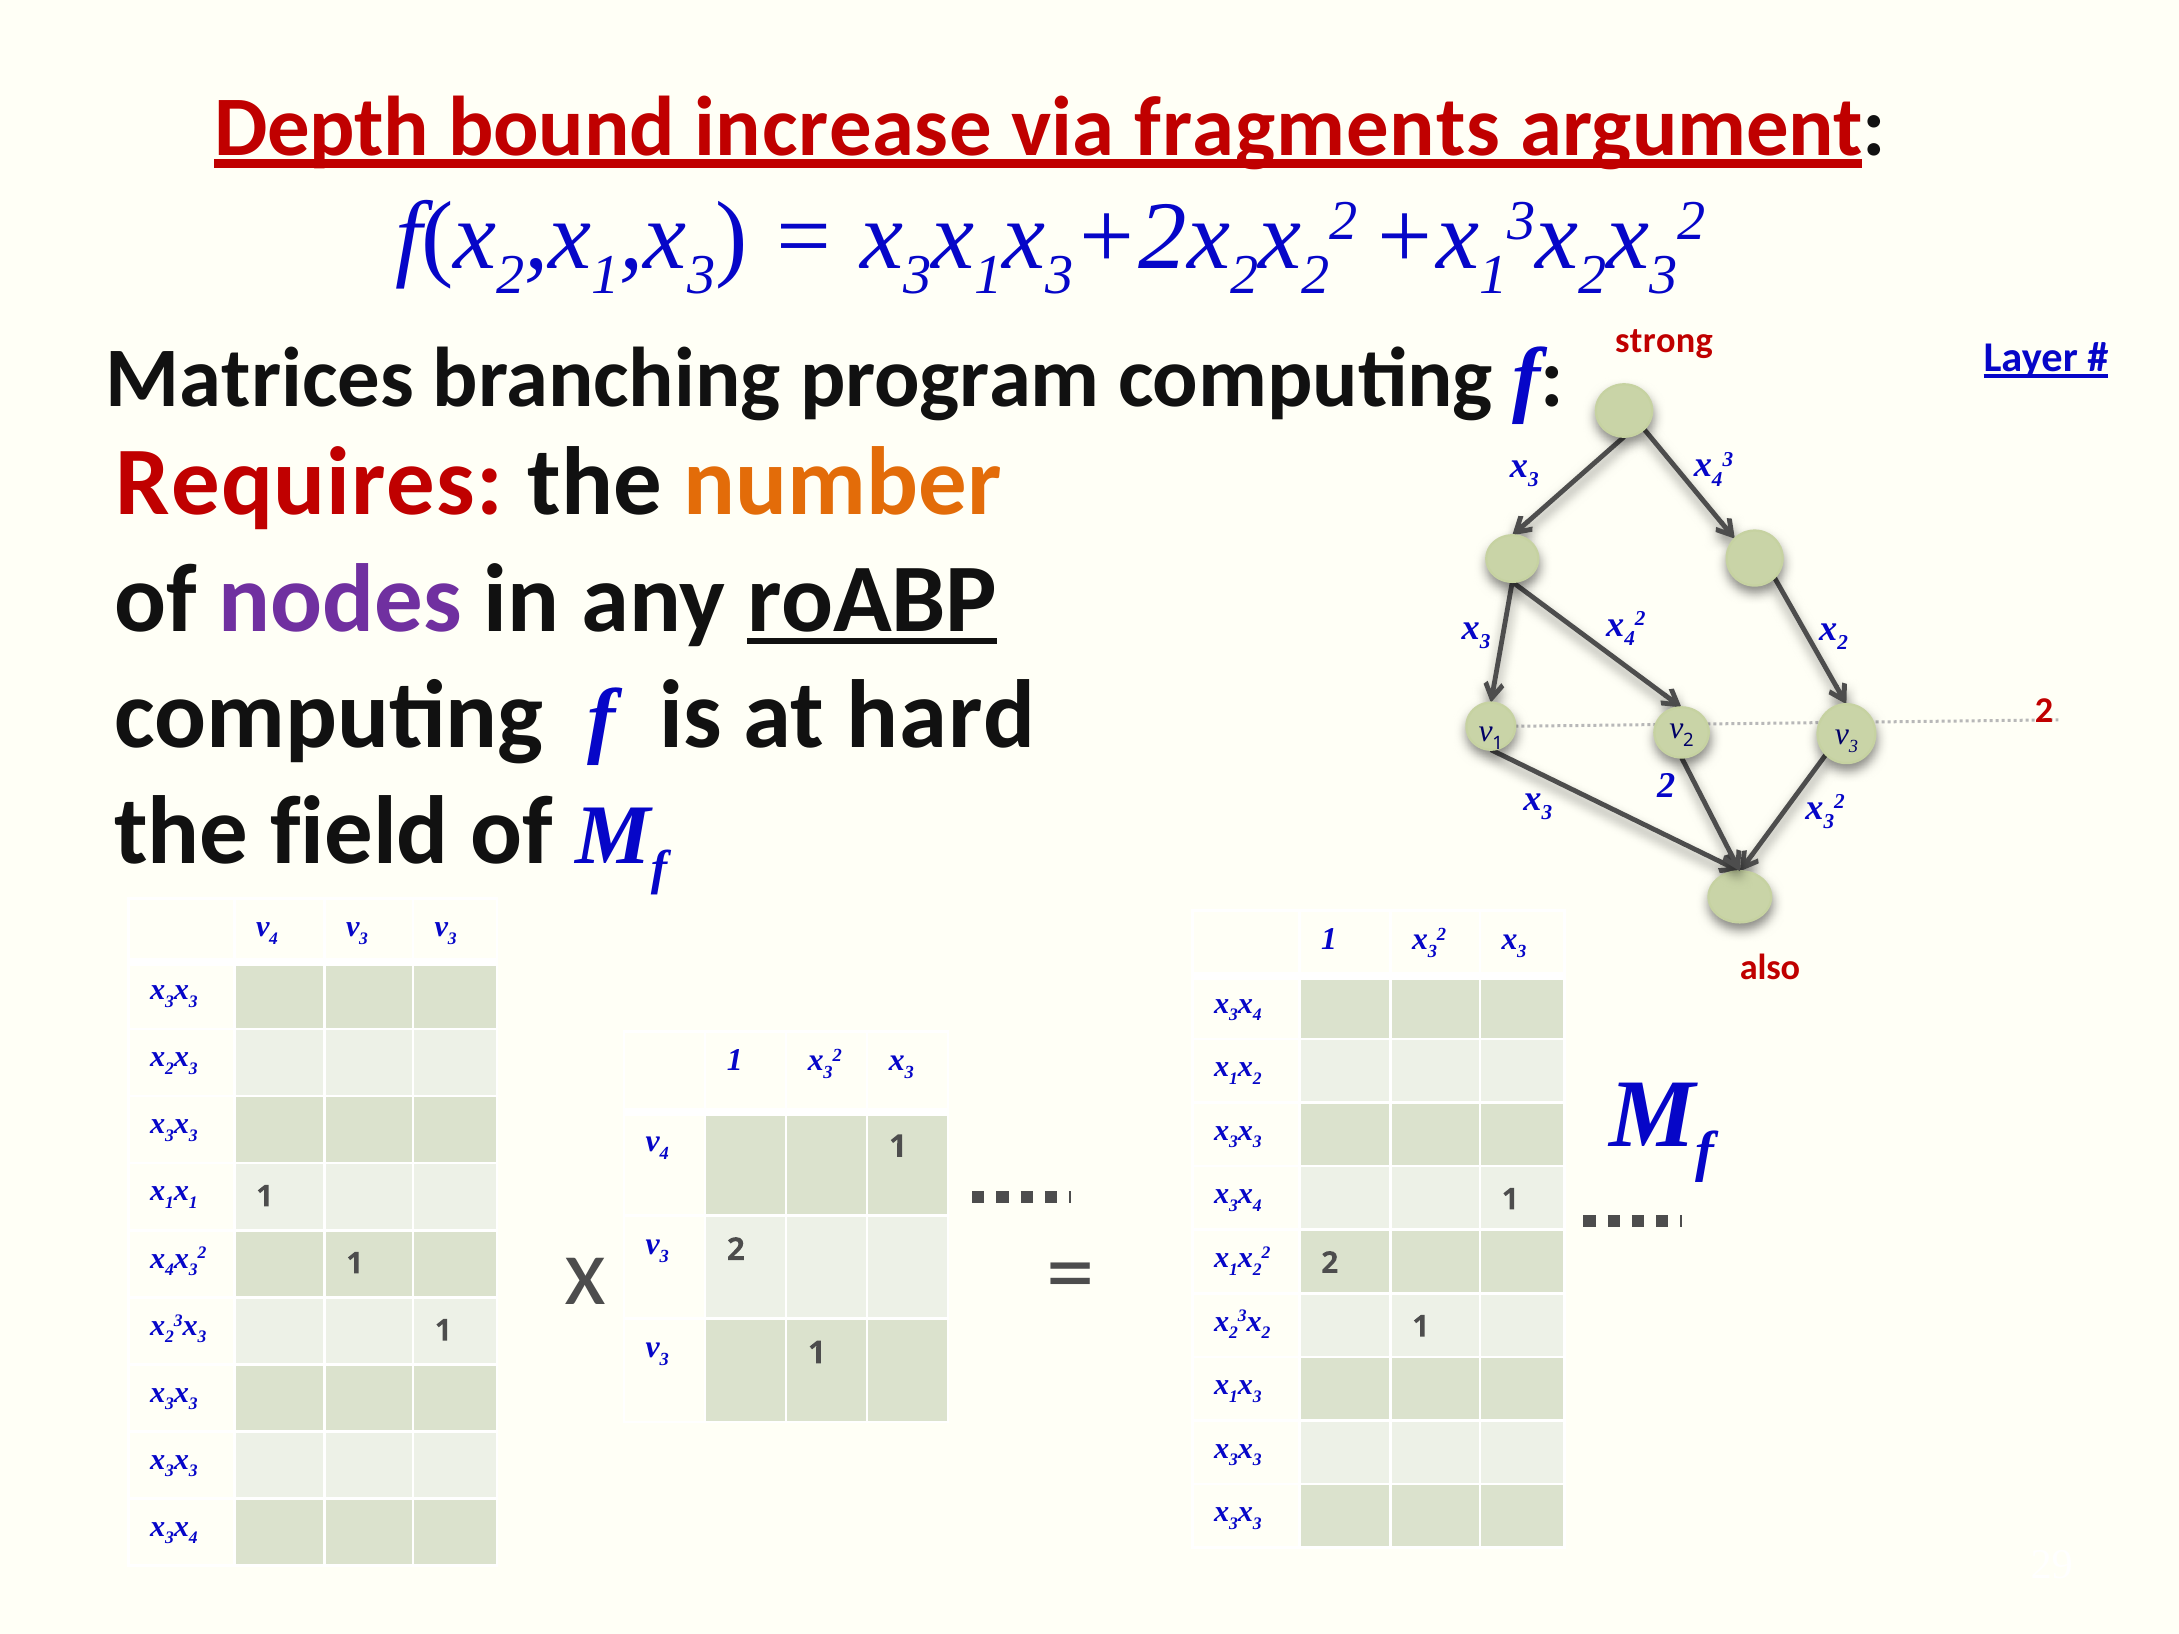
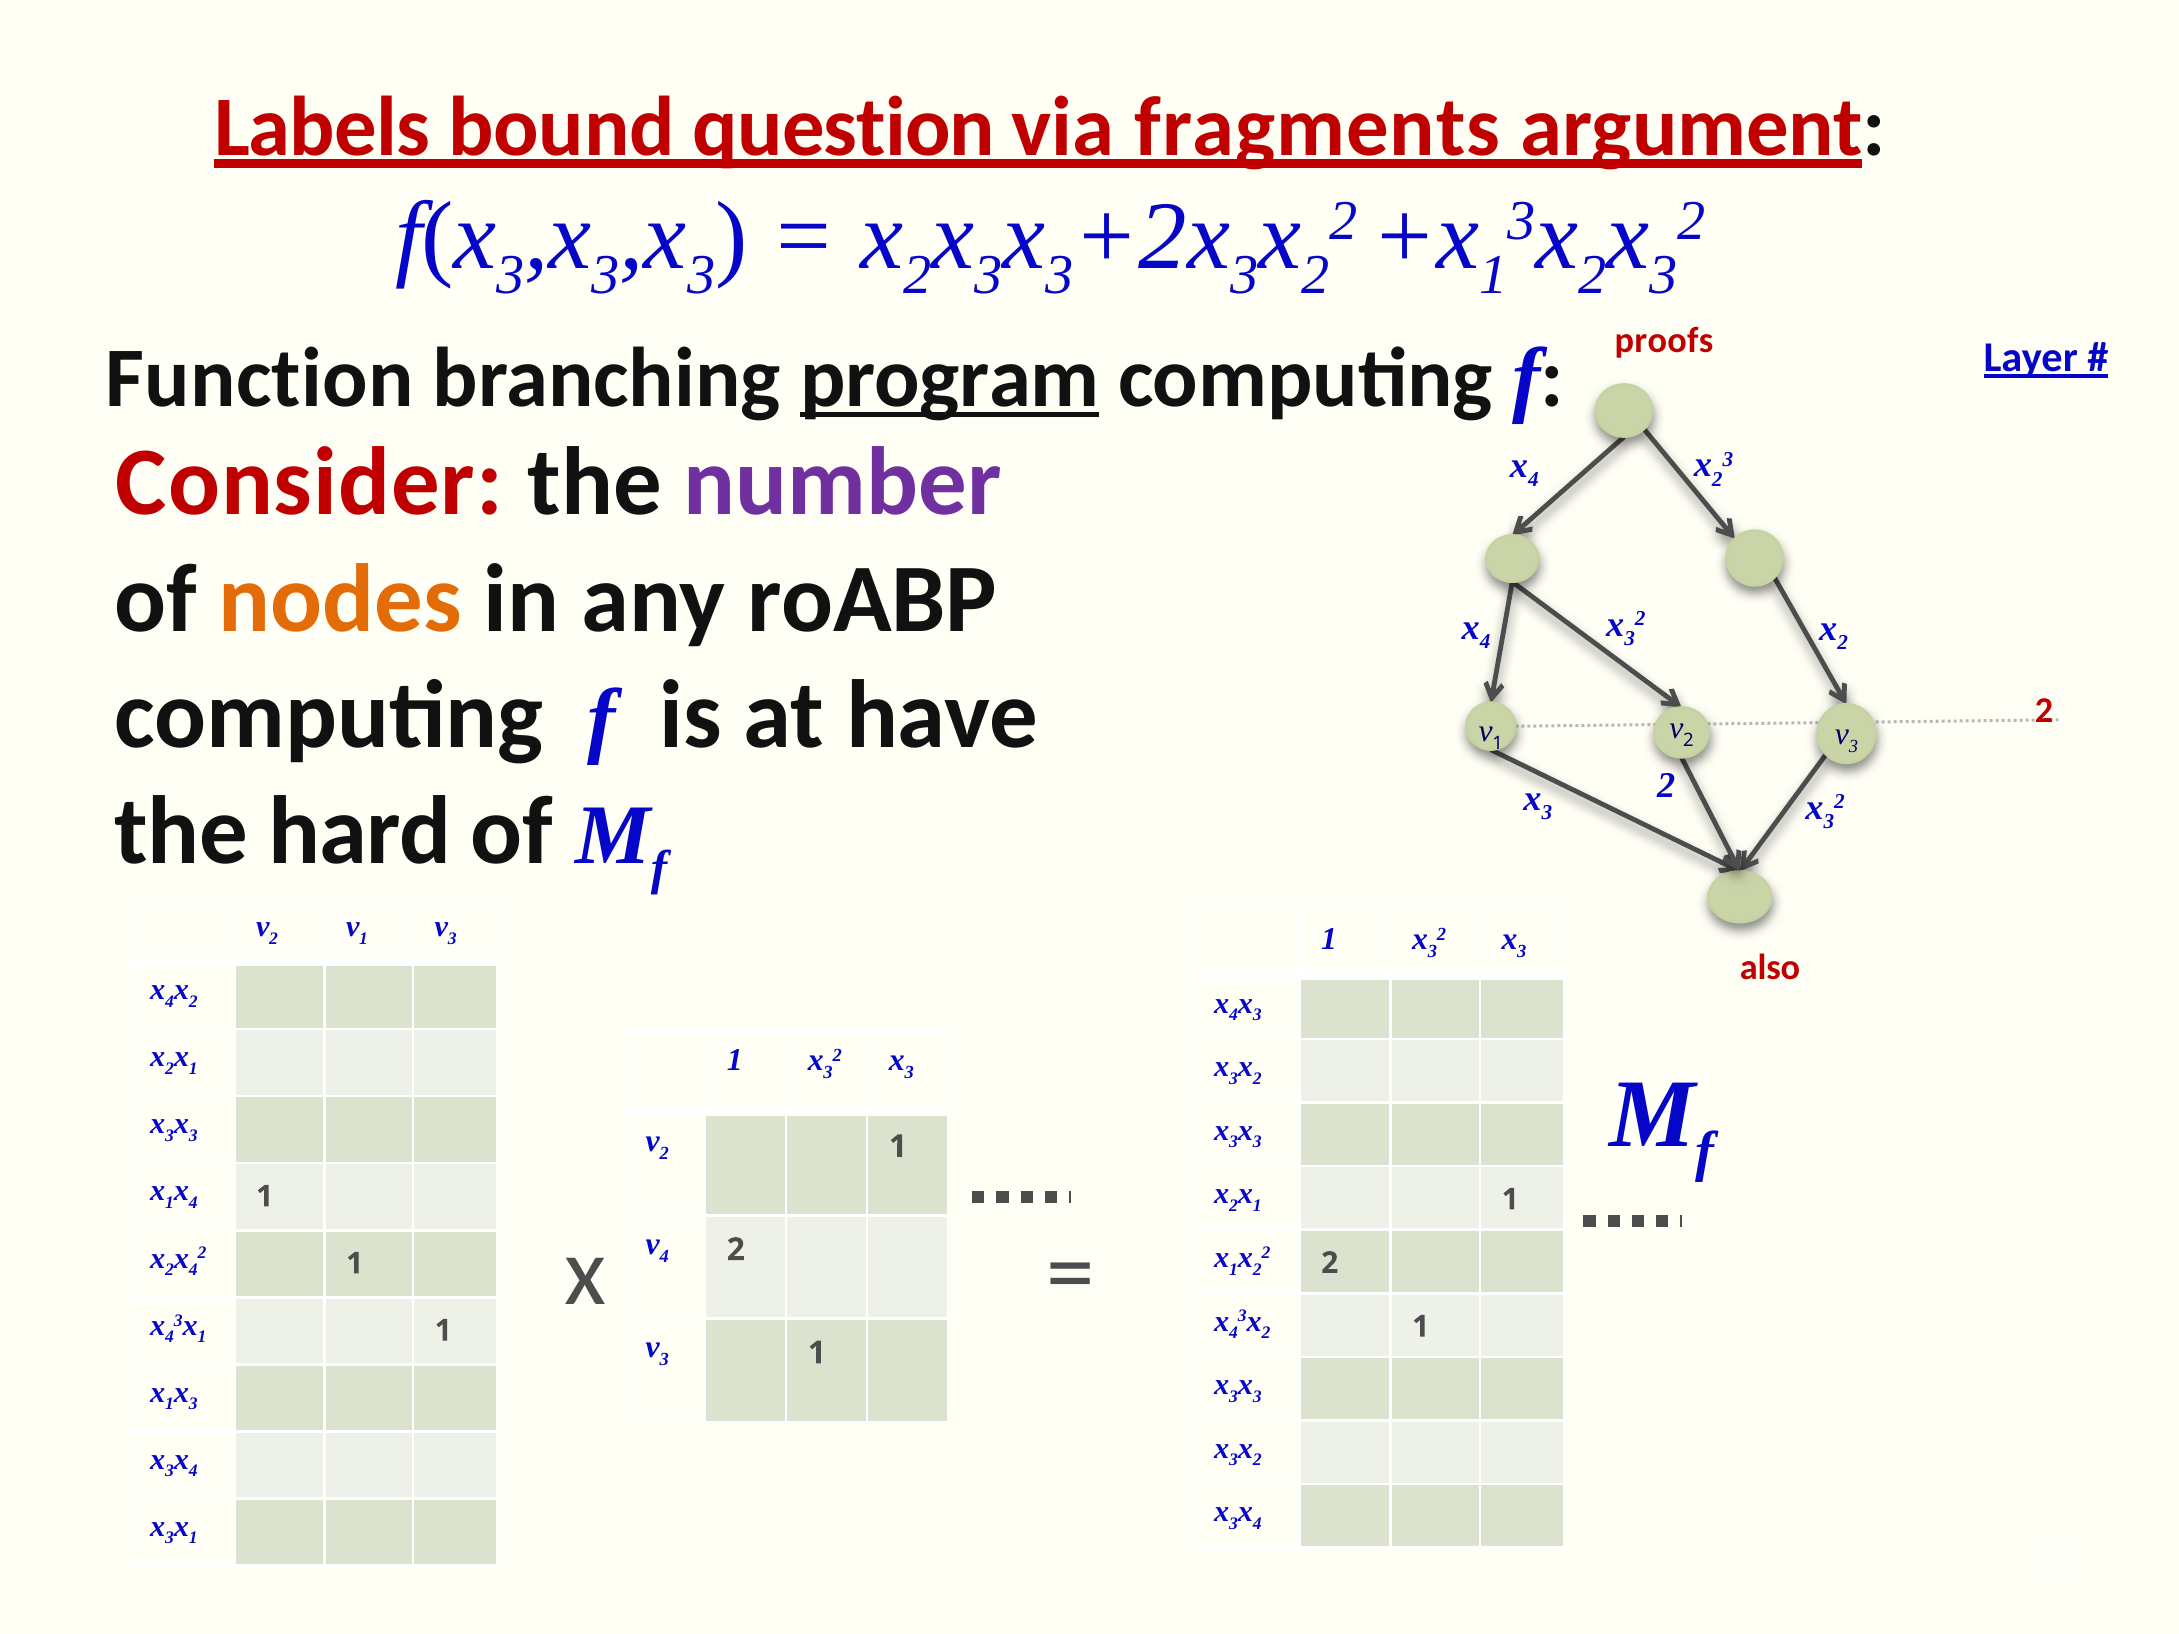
Depth: Depth -> Labels
increase: increase -> question
2 at (511, 275): 2 -> 3
1 at (606, 275): 1 -> 3
3 at (918, 275): 3 -> 2
1 at (989, 275): 1 -> 3
2 at (1245, 275): 2 -> 3
strong: strong -> proofs
Matrices: Matrices -> Function
program underline: none -> present
Requires: Requires -> Consider
number colour: orange -> purple
3 at (1533, 480): 3 -> 4
4 at (1717, 479): 4 -> 2
nodes colour: purple -> orange
roABP underline: present -> none
4 at (1630, 639): 4 -> 3
3 at (1485, 641): 3 -> 4
hard: hard -> have
field: field -> hard
4 at (274, 938): 4 -> 2
3 at (364, 938): 3 -> 1
3 at (169, 1002): 3 -> 4
3 at (193, 1002): 3 -> 2
3 at (1233, 1015): 3 -> 4
4 at (1257, 1015): 4 -> 3
3 at (193, 1069): 3 -> 1
1 at (1233, 1079): 1 -> 3
4 at (664, 1153): 4 -> 2
x 1 x 1: 1 -> 4
3 at (1233, 1206): 3 -> 2
4 at (1257, 1206): 4 -> 1
3 at (664, 1257): 3 -> 4
4 at (169, 1270): 4 -> 2
3 at (193, 1270): 3 -> 4
2 at (1233, 1333): 2 -> 4
2 at (169, 1337): 2 -> 4
3 at (202, 1337): 3 -> 1
1 at (1233, 1397): 1 -> 3
3 at (169, 1404): 3 -> 1
3 at (1257, 1460): 3 -> 2
3 at (193, 1471): 3 -> 4
3 at (1257, 1524): 3 -> 4
4 at (193, 1538): 4 -> 1
